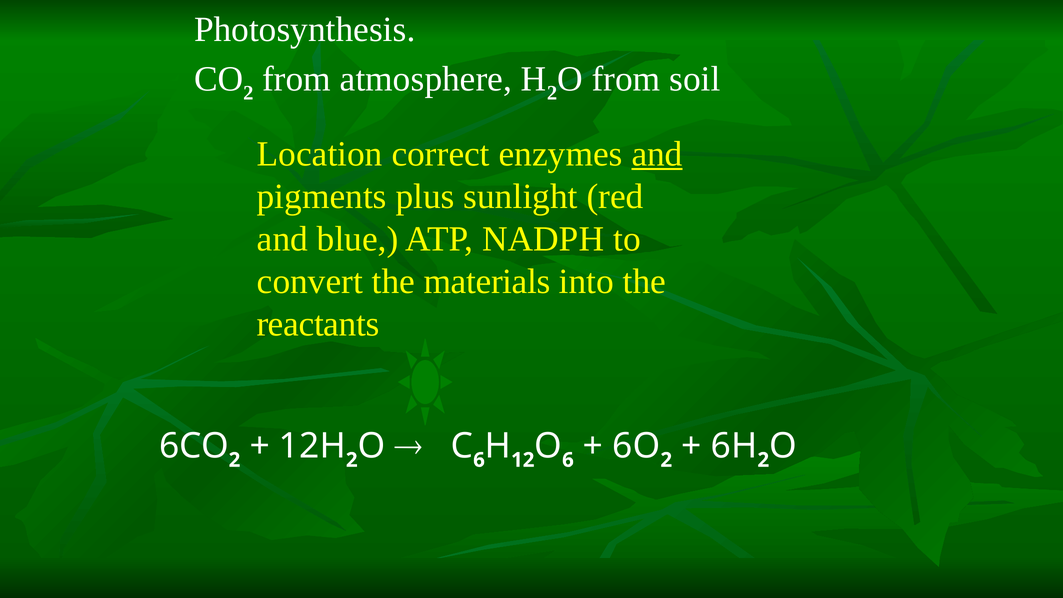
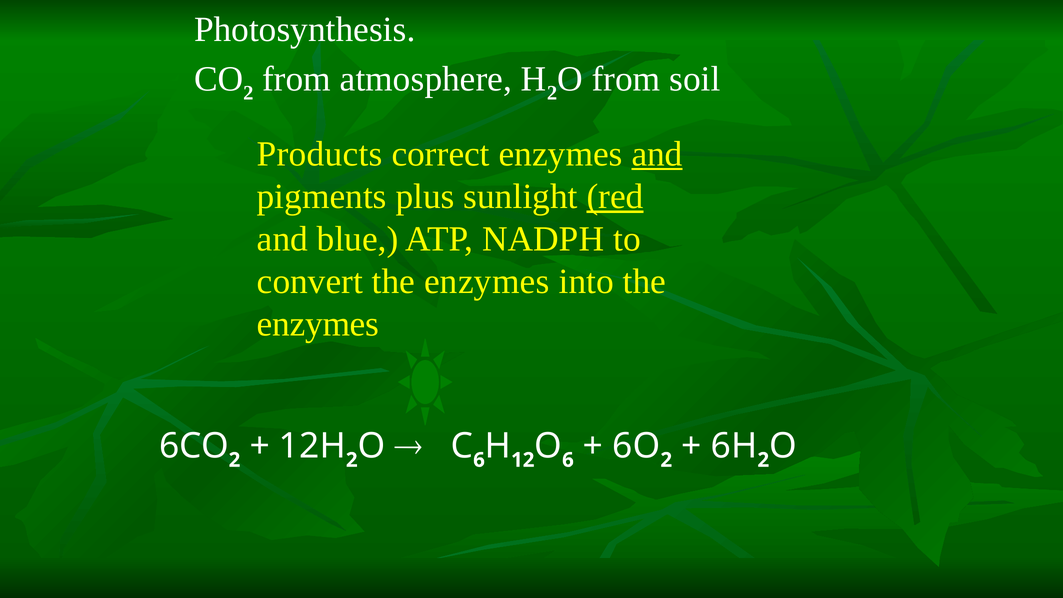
Location: Location -> Products
red underline: none -> present
convert the materials: materials -> enzymes
reactants at (318, 324): reactants -> enzymes
